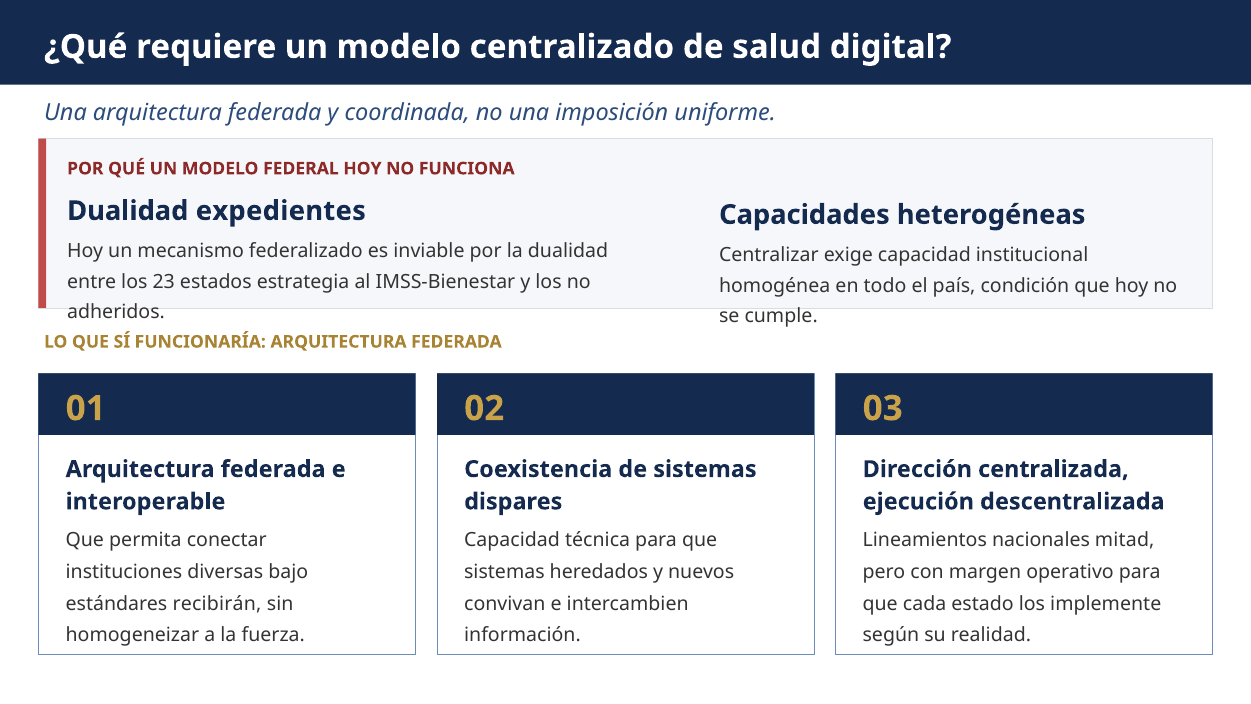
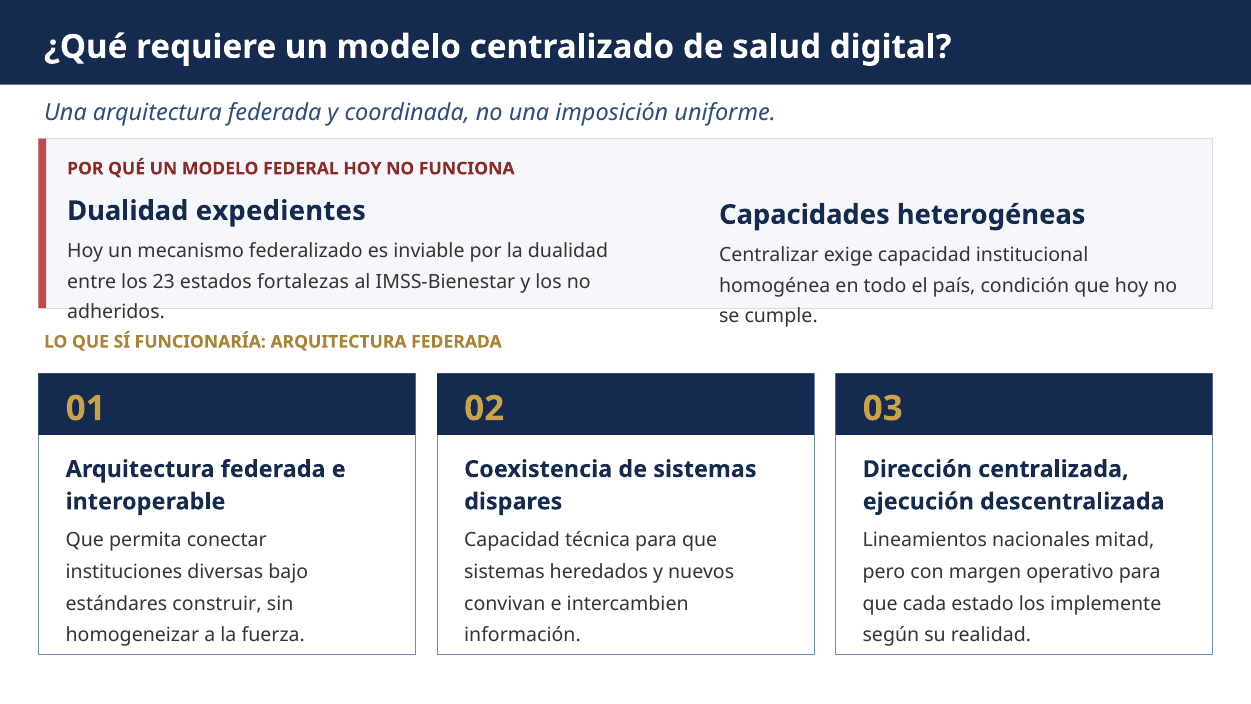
estrategia: estrategia -> fortalezas
recibirán: recibirán -> construir
